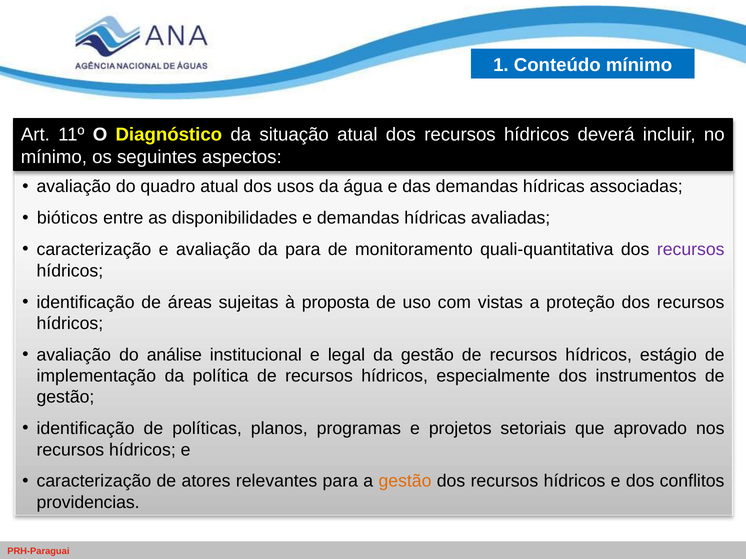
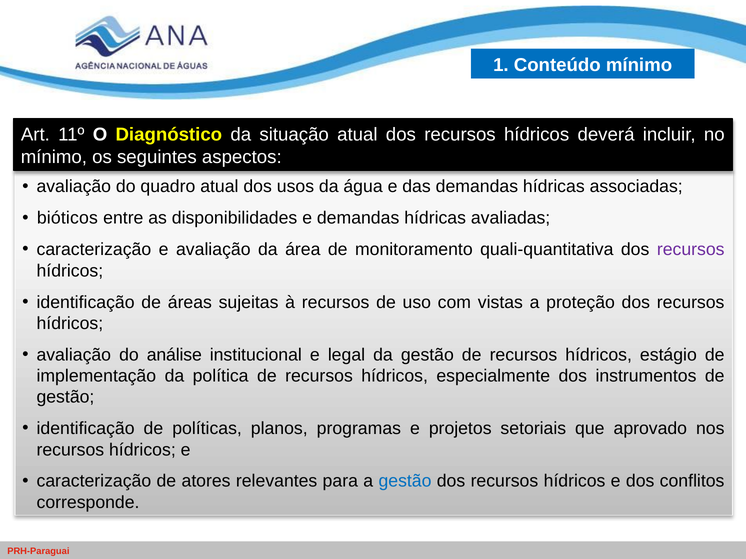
da para: para -> área
à proposta: proposta -> recursos
gestão at (405, 482) colour: orange -> blue
providencias: providencias -> corresponde
